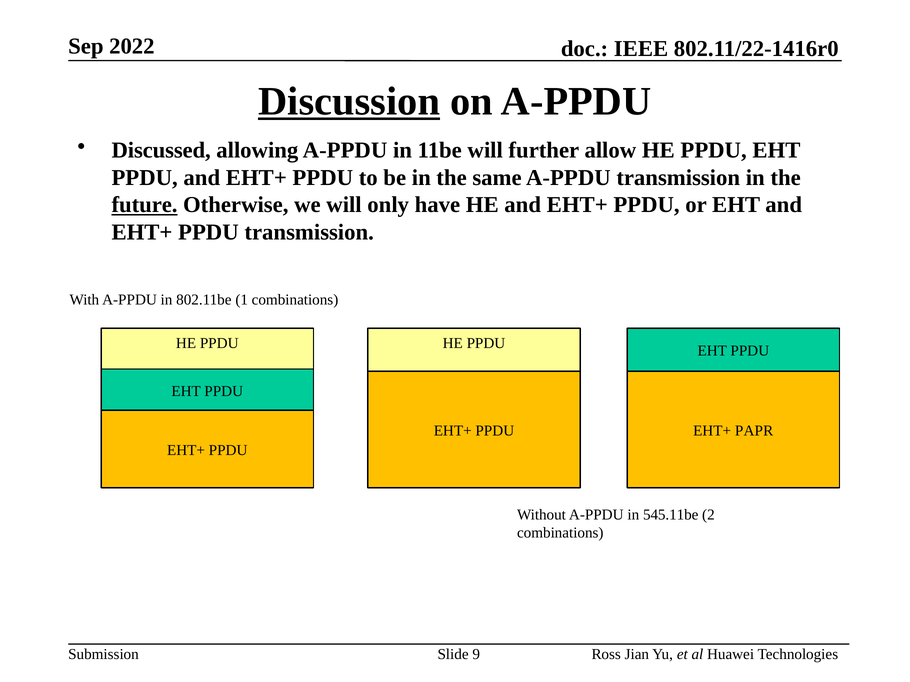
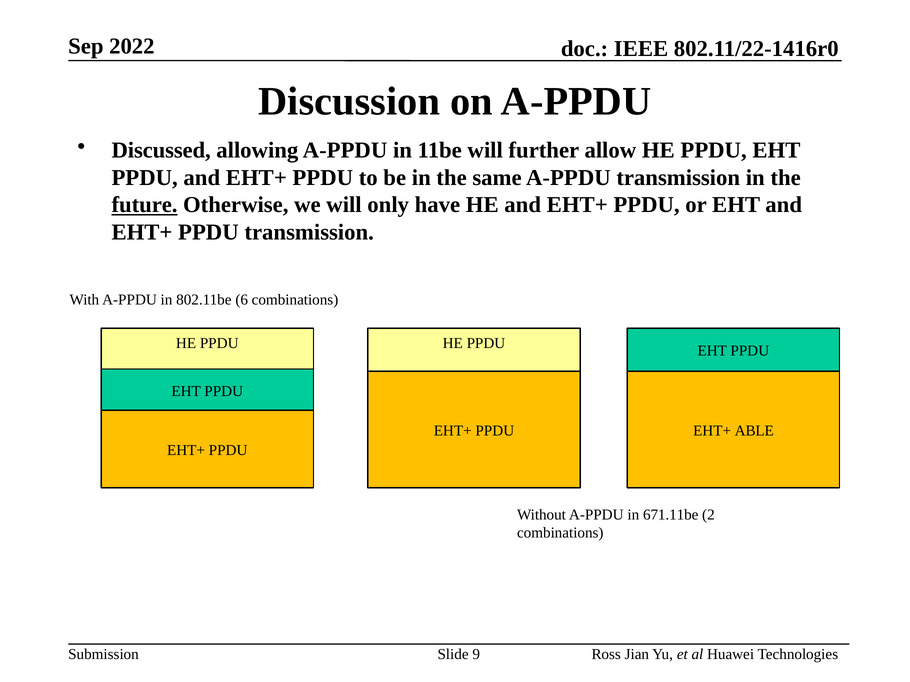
Discussion underline: present -> none
1: 1 -> 6
PAPR: PAPR -> ABLE
545.11be: 545.11be -> 671.11be
